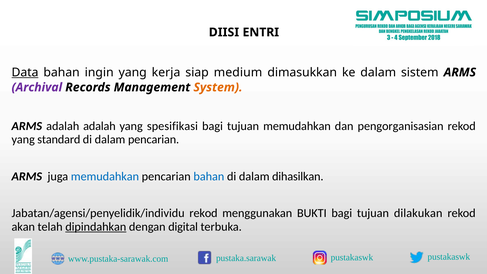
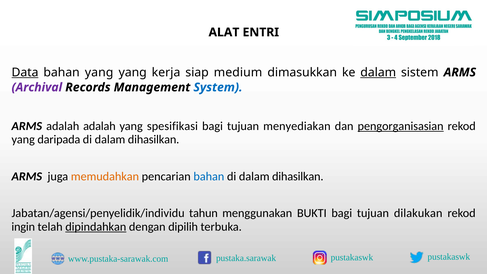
DIISI: DIISI -> ALAT
bahan ingin: ingin -> yang
dalam at (378, 72) underline: none -> present
System colour: orange -> blue
tujuan memudahkan: memudahkan -> menyediakan
pengorganisasian underline: none -> present
standard: standard -> daripada
pencarian at (154, 139): pencarian -> dihasilkan
memudahkan at (105, 176) colour: blue -> orange
Jabatan/agensi/penyelidik/individu rekod: rekod -> tahun
akan: akan -> ingin
digital: digital -> dipilih
